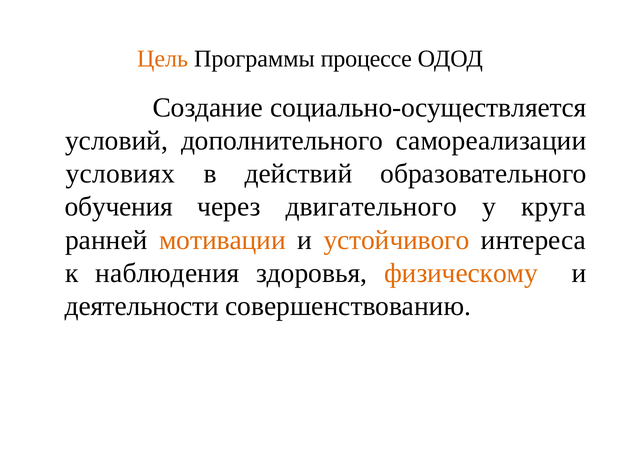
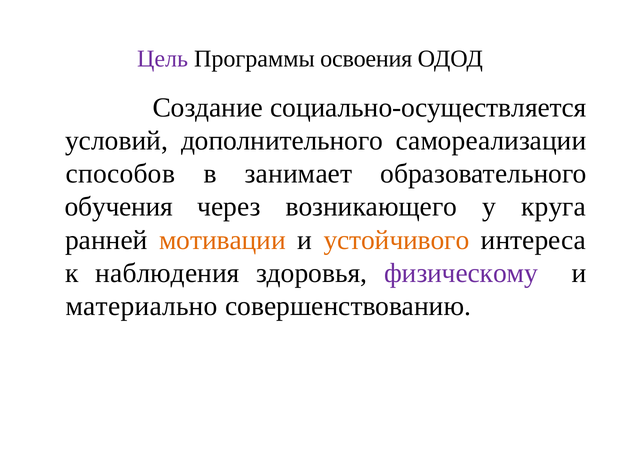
Цель colour: orange -> purple
процессе: процессе -> освоения
условиях: условиях -> способов
действий: действий -> занимает
двигательного: двигательного -> возникающего
физическому colour: orange -> purple
деятельности: деятельности -> материально
